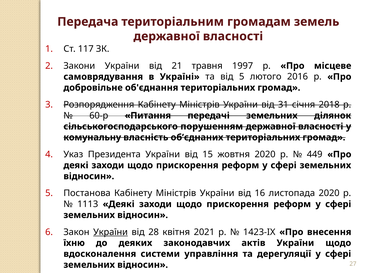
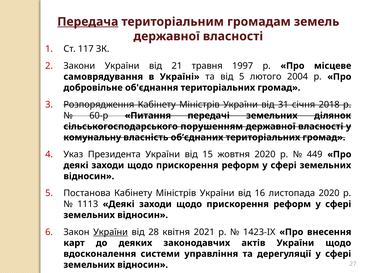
Передача underline: none -> present
2016: 2016 -> 2004
їхню: їхню -> карт
